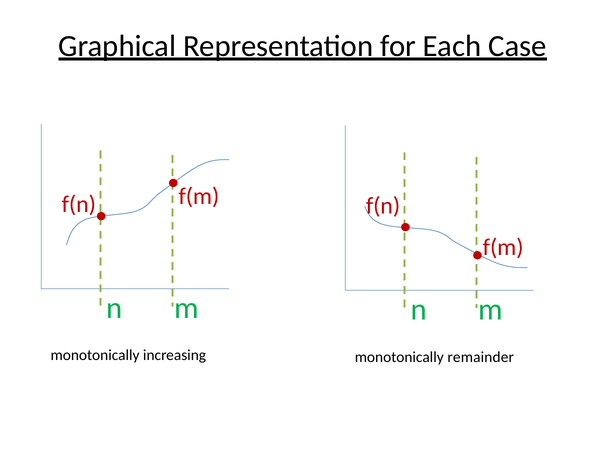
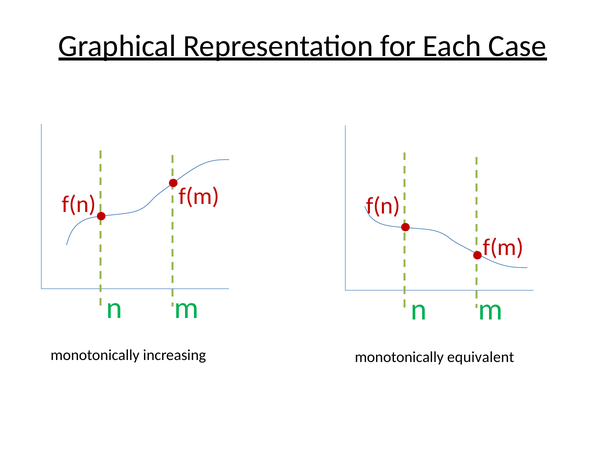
remainder: remainder -> equivalent
